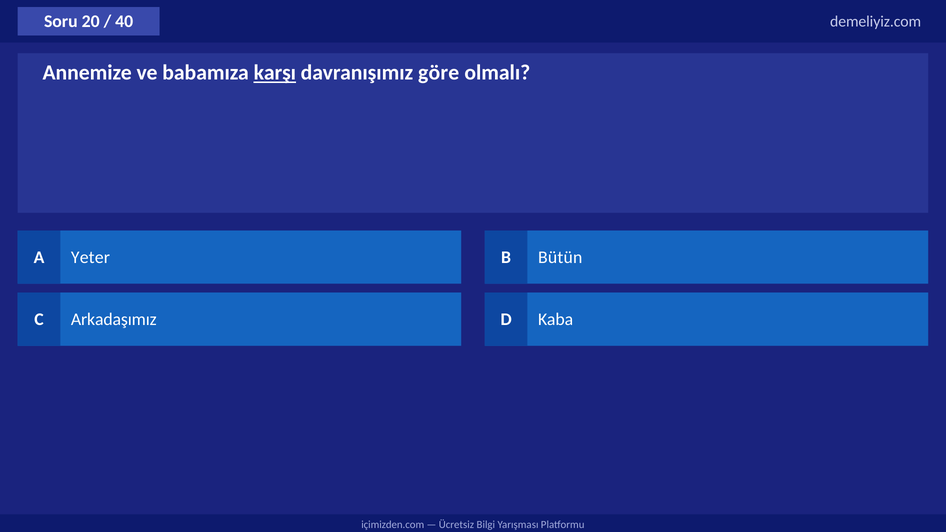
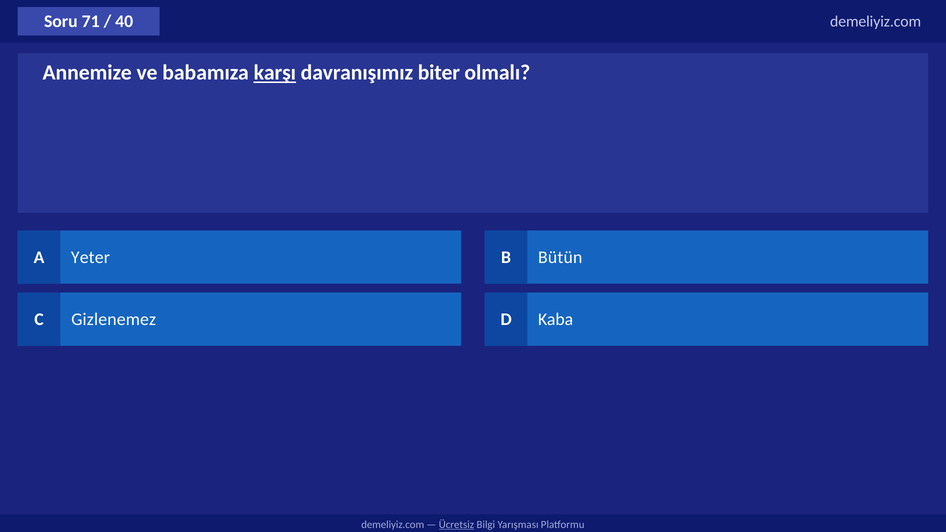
20: 20 -> 71
göre: göre -> biter
Arkadaşımız: Arkadaşımız -> Gizlenemez
içimizden.com at (393, 525): içimizden.com -> demeliyiz.com
Ücretsiz underline: none -> present
